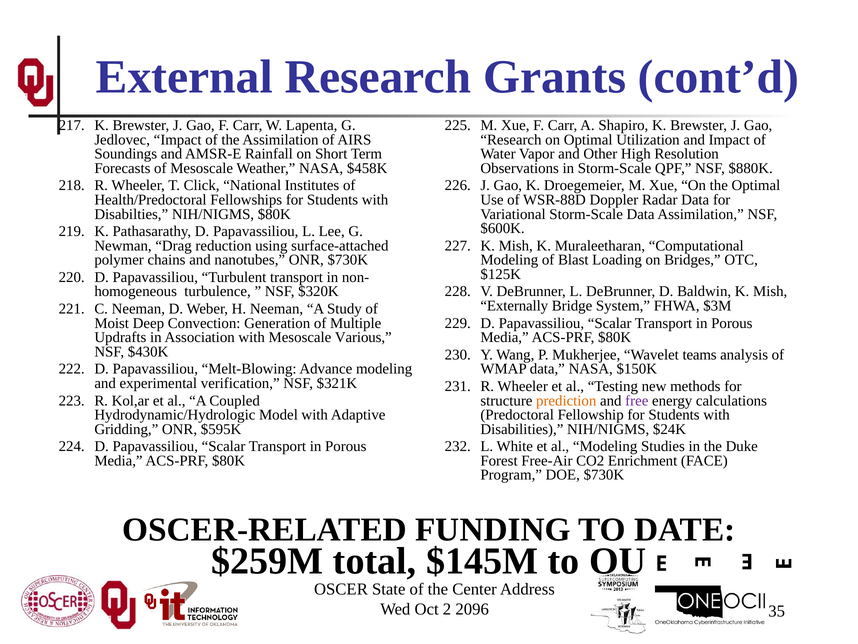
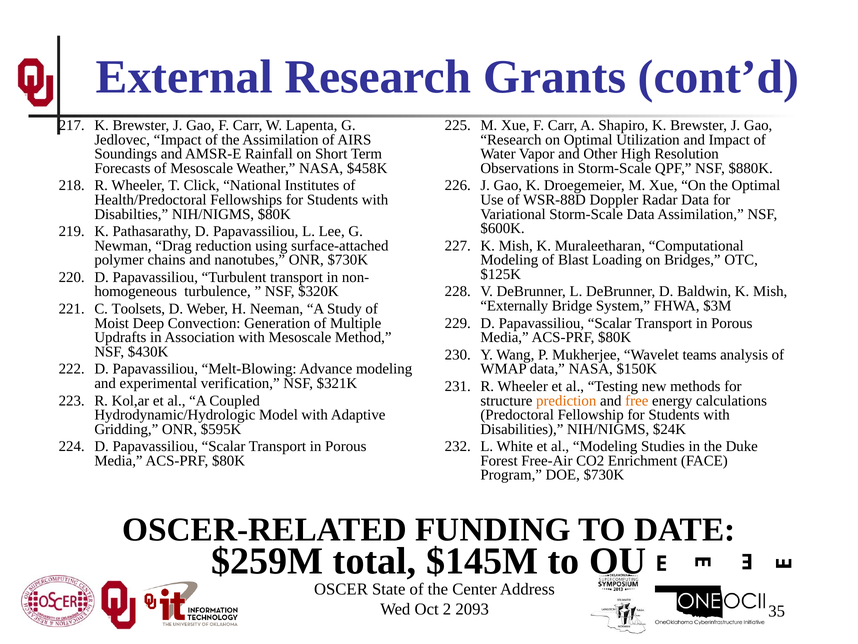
C Neeman: Neeman -> Toolsets
Various: Various -> Method
free colour: purple -> orange
2096: 2096 -> 2093
